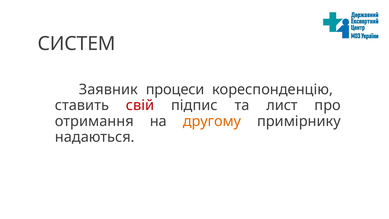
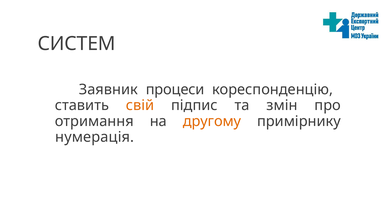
свій colour: red -> orange
лист: лист -> змін
надаються: надаються -> нумерація
